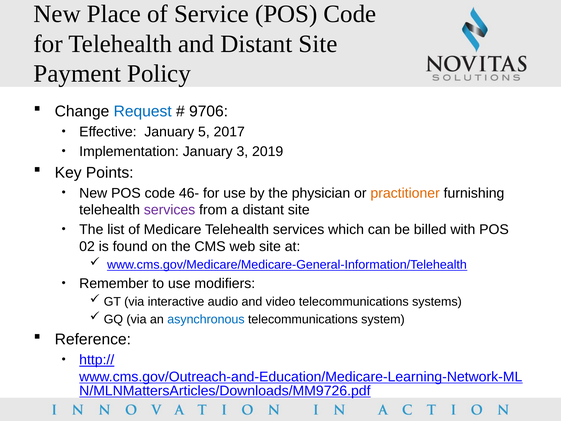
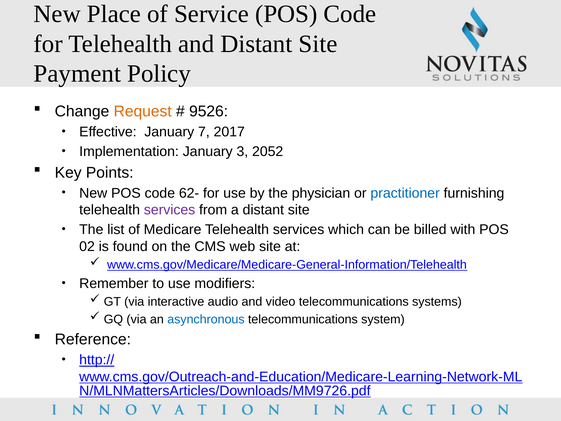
Request colour: blue -> orange
9706: 9706 -> 9526
5: 5 -> 7
2019: 2019 -> 2052
46-: 46- -> 62-
practitioner colour: orange -> blue
